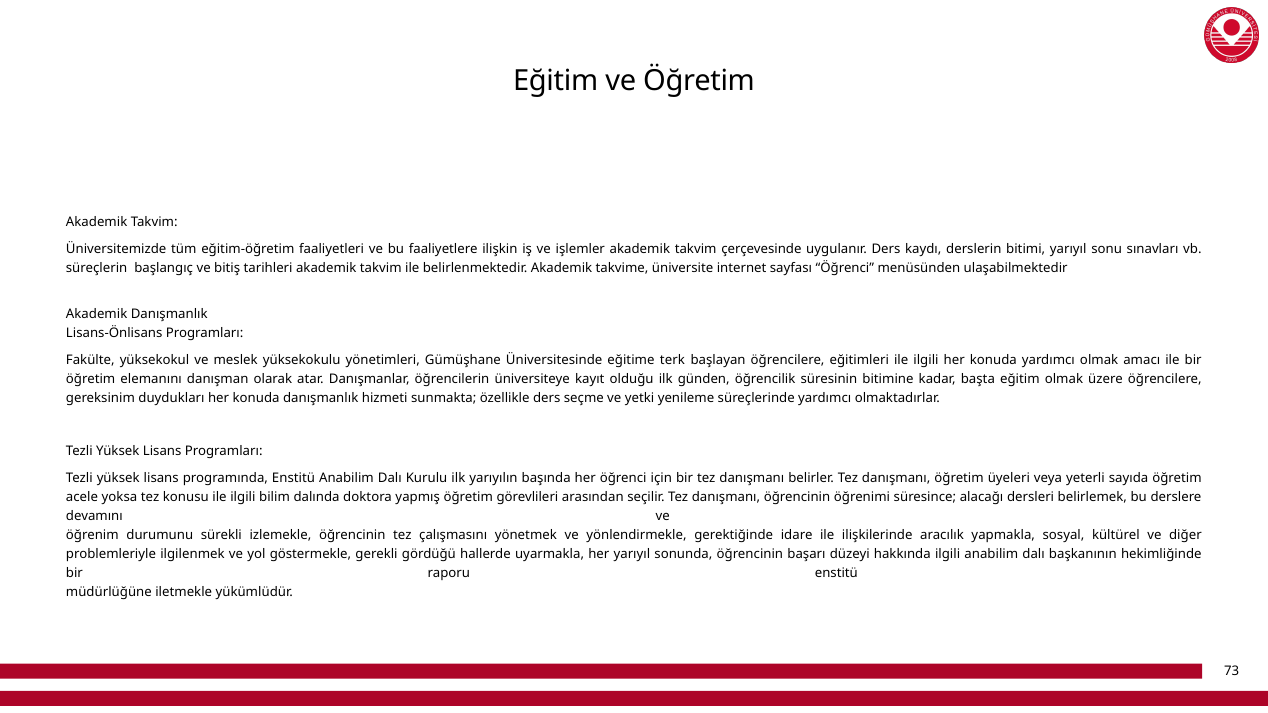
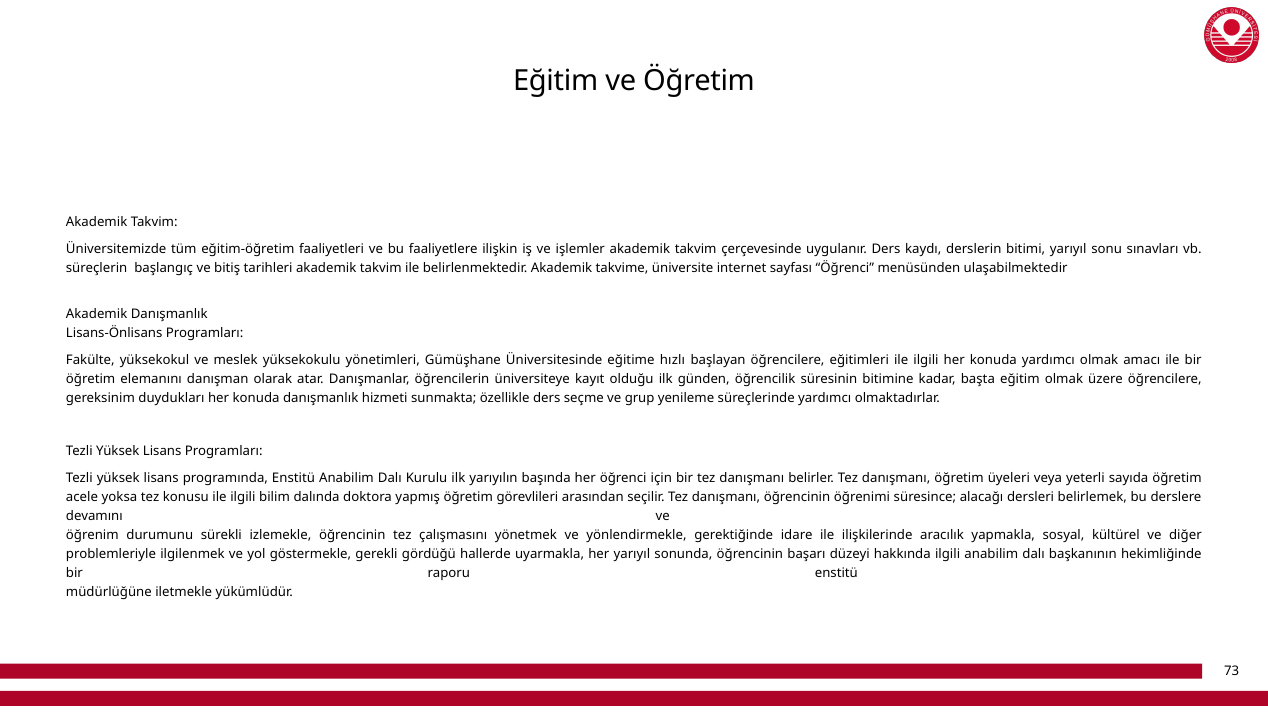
terk: terk -> hızlı
yetki: yetki -> grup
